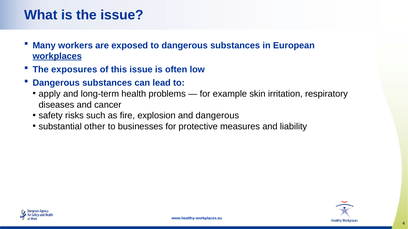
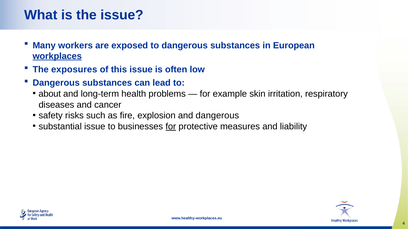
apply: apply -> about
substantial other: other -> issue
for at (171, 127) underline: none -> present
